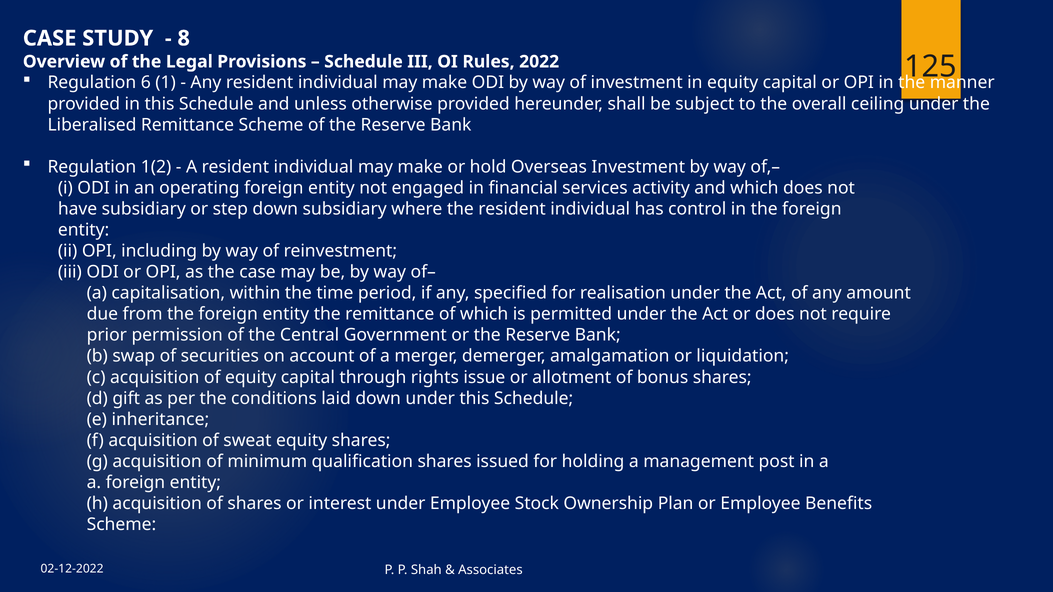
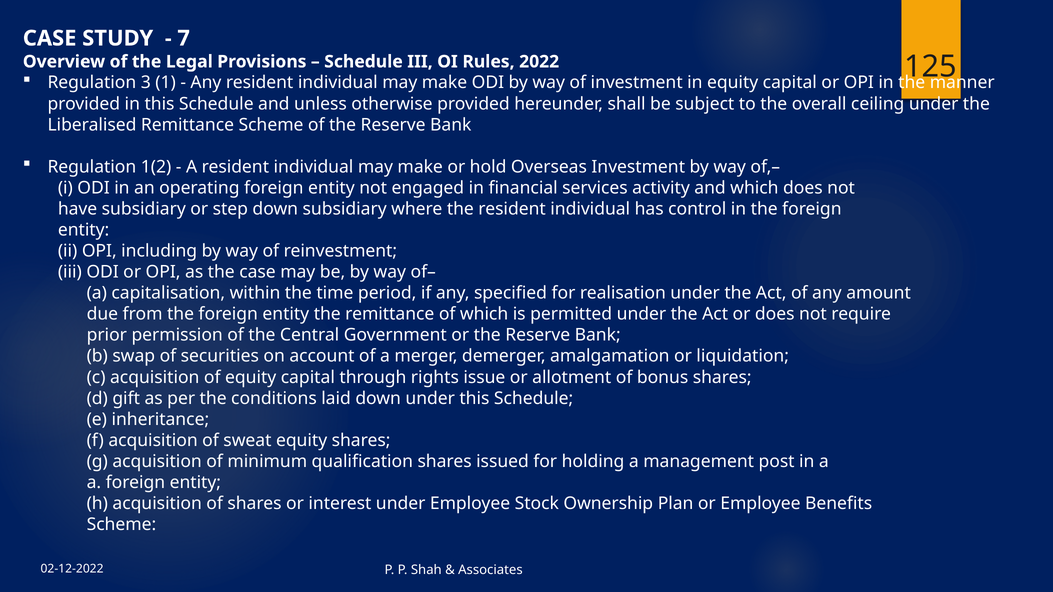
8: 8 -> 7
6: 6 -> 3
